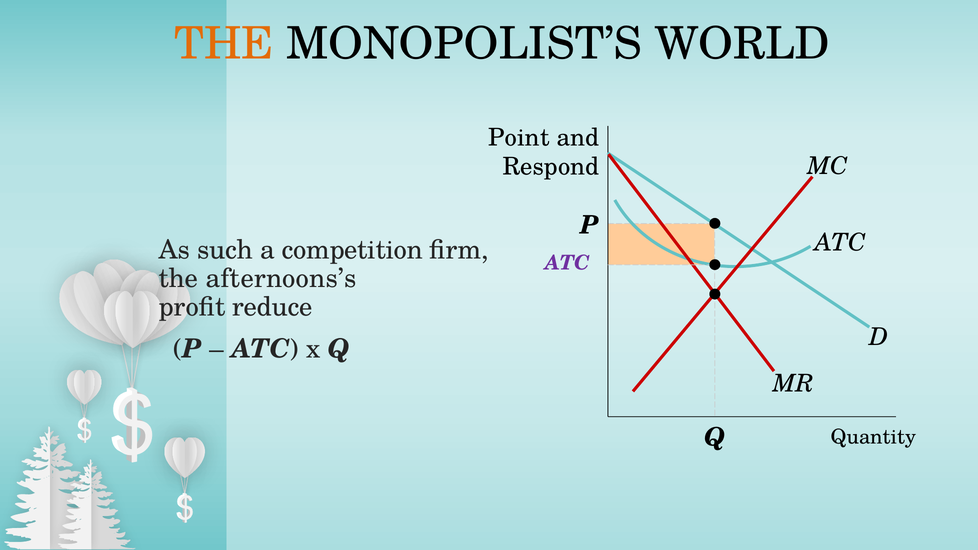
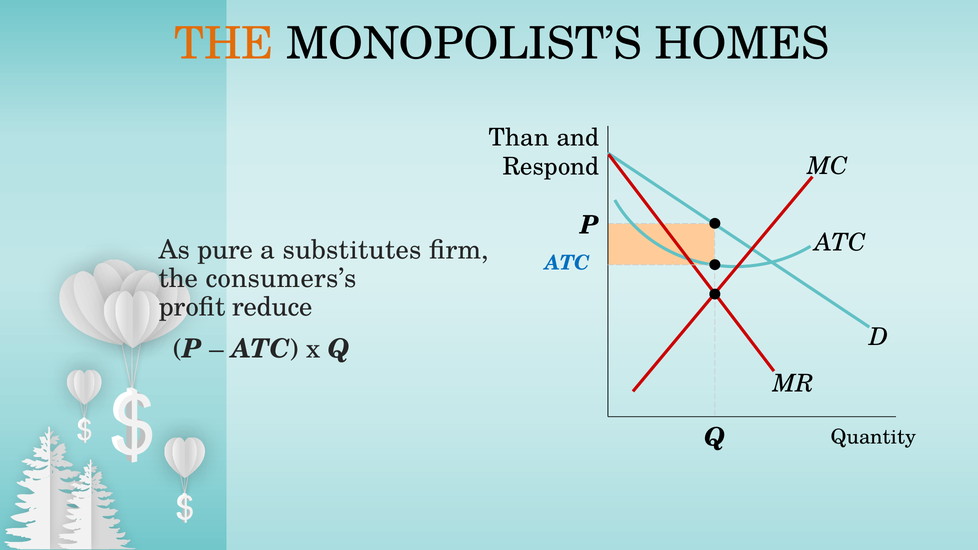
WORLD: WORLD -> HOMES
Point: Point -> Than
such: such -> pure
competition: competition -> substitutes
ATC at (567, 263) colour: purple -> blue
afternoons’s: afternoons’s -> consumers’s
